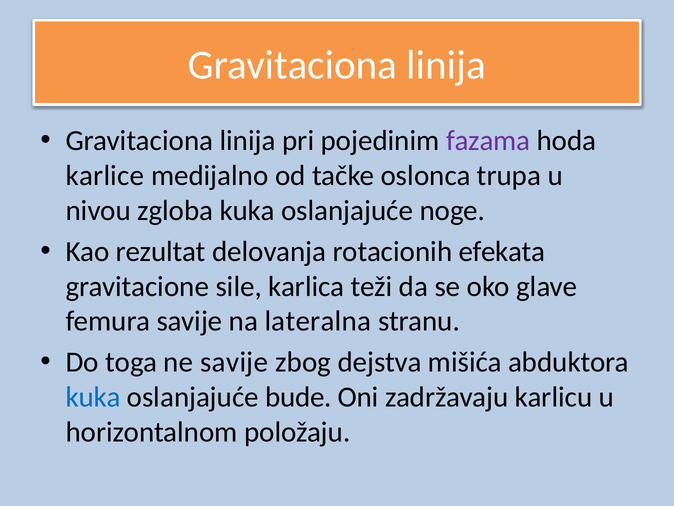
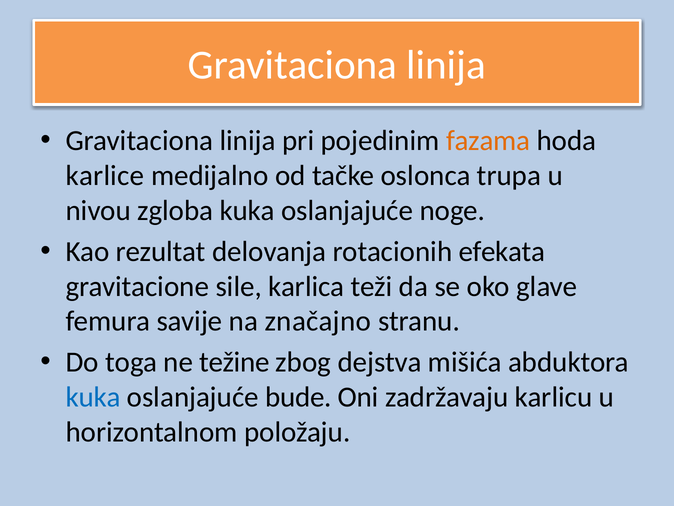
fazama colour: purple -> orange
lateralna: lateralna -> značajno
ne savije: savije -> težine
